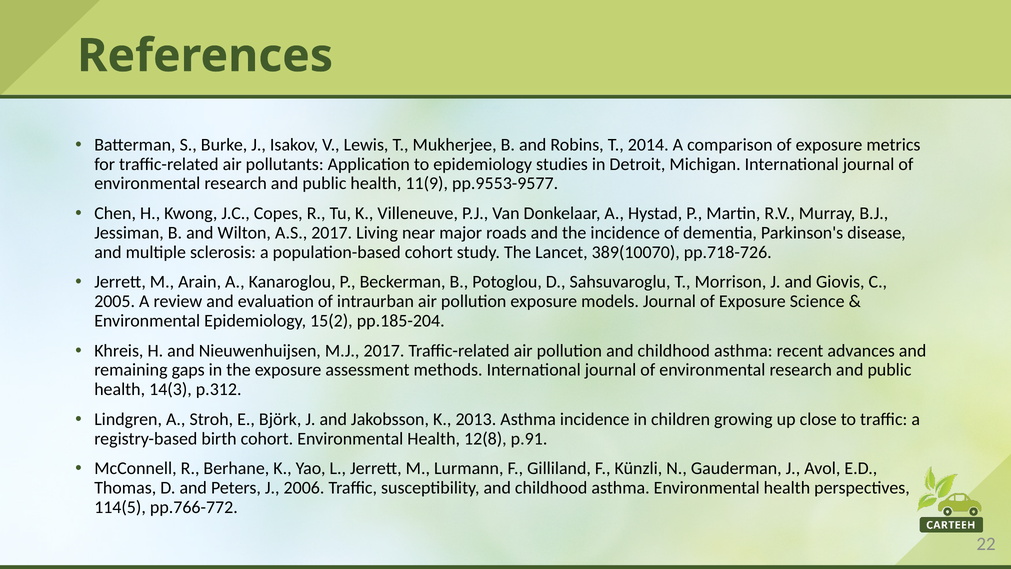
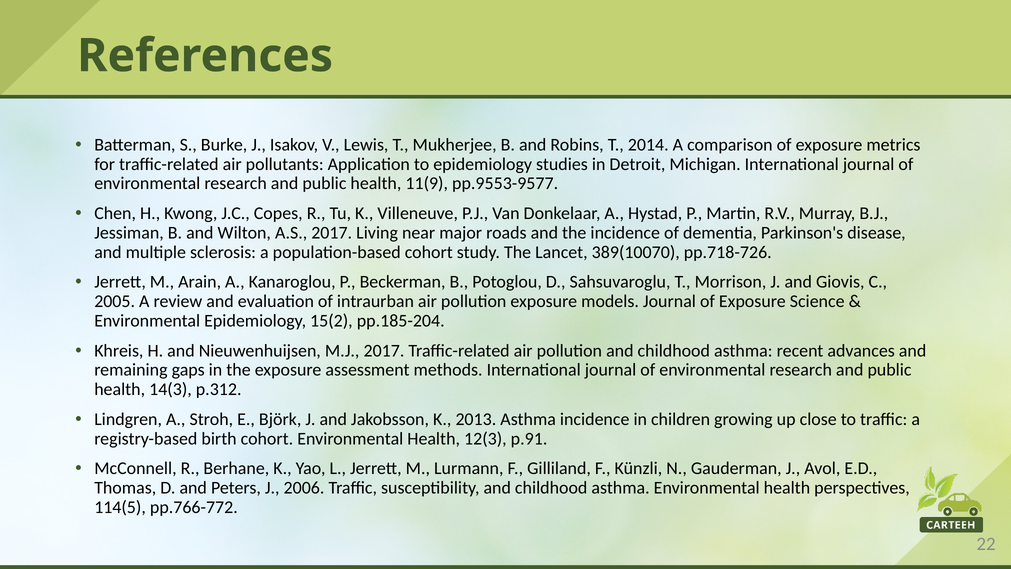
12(8: 12(8 -> 12(3
